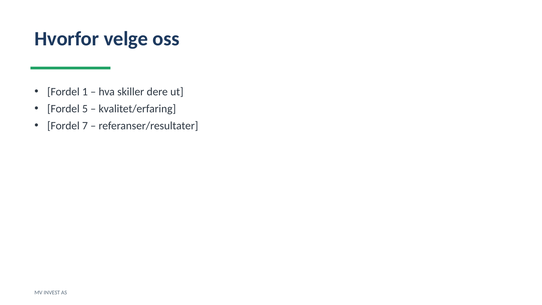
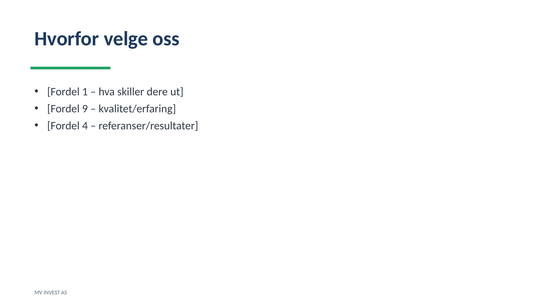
5: 5 -> 9
7: 7 -> 4
